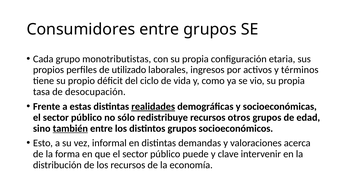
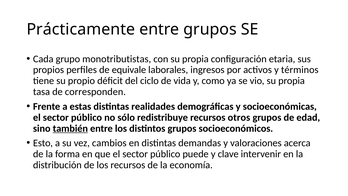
Consumidores: Consumidores -> Prácticamente
utilizado: utilizado -> equivale
desocupación: desocupación -> corresponden
realidades underline: present -> none
informal: informal -> cambios
